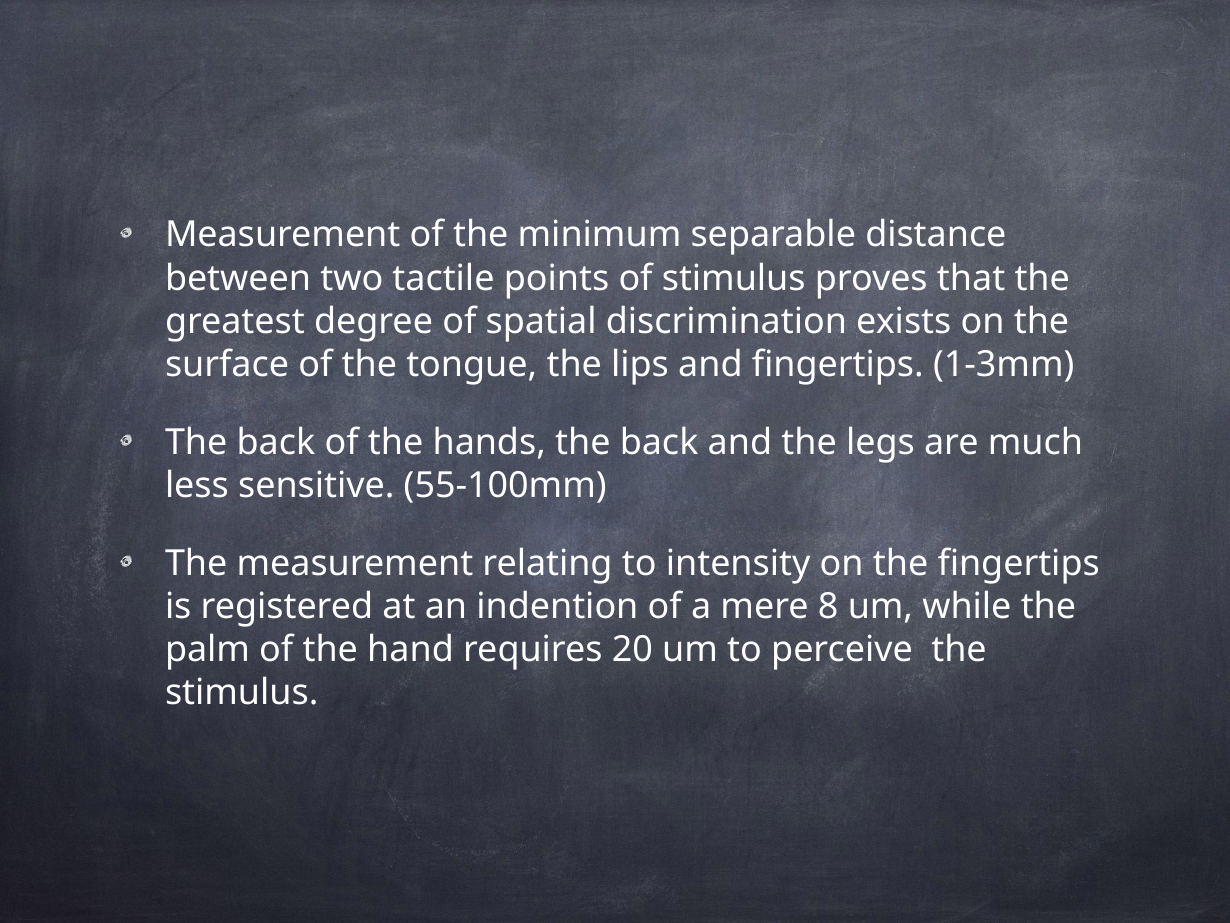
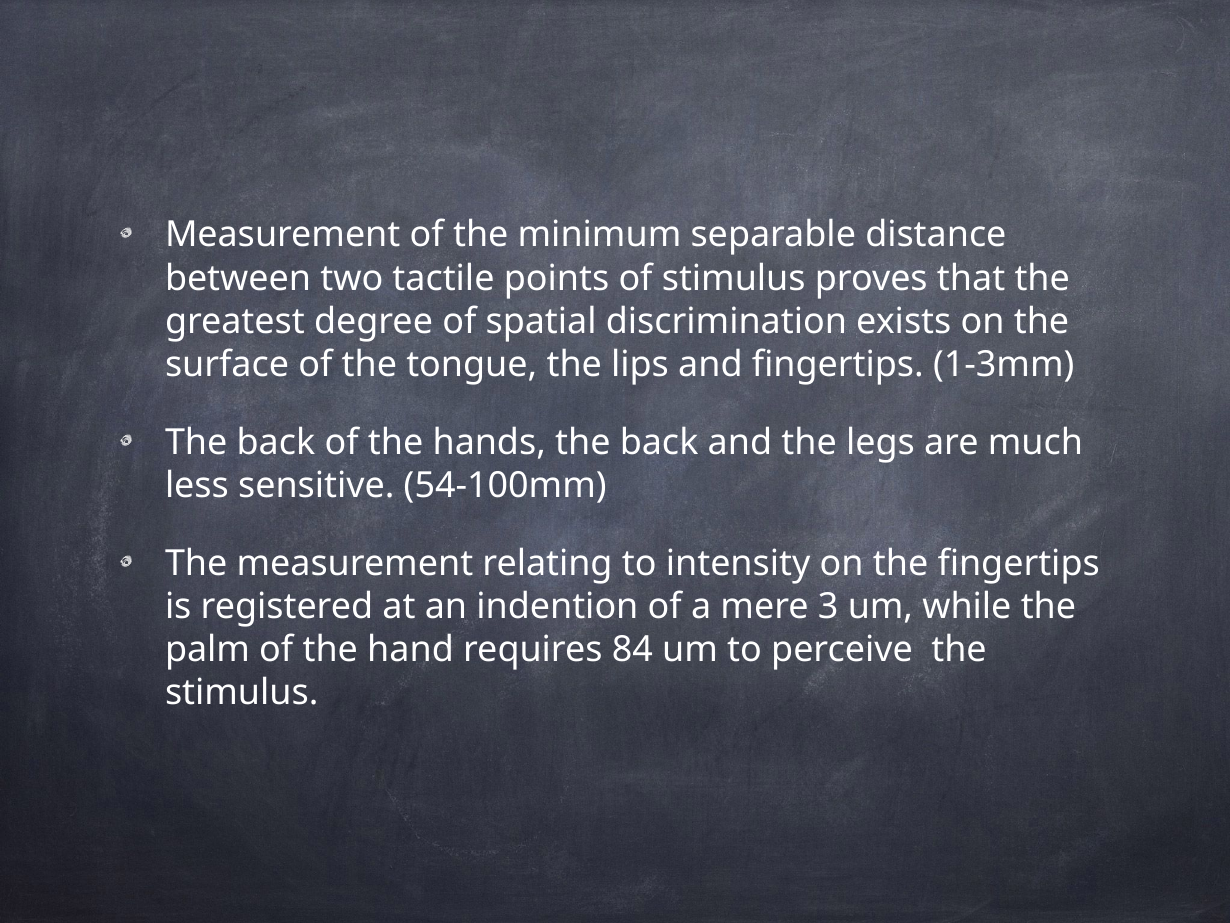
55-100mm: 55-100mm -> 54-100mm
8: 8 -> 3
20: 20 -> 84
